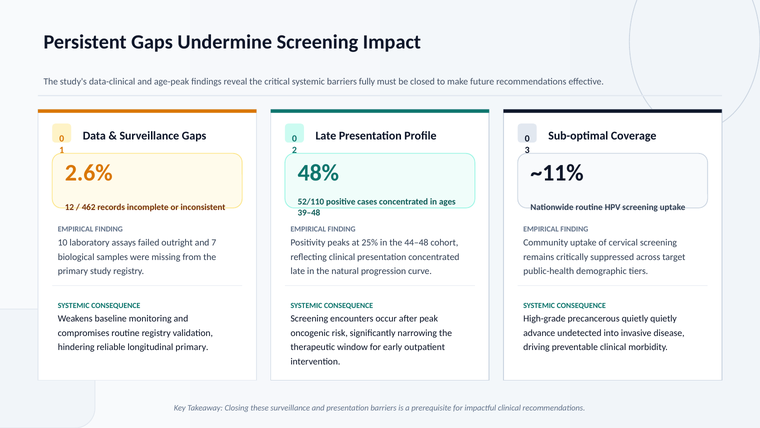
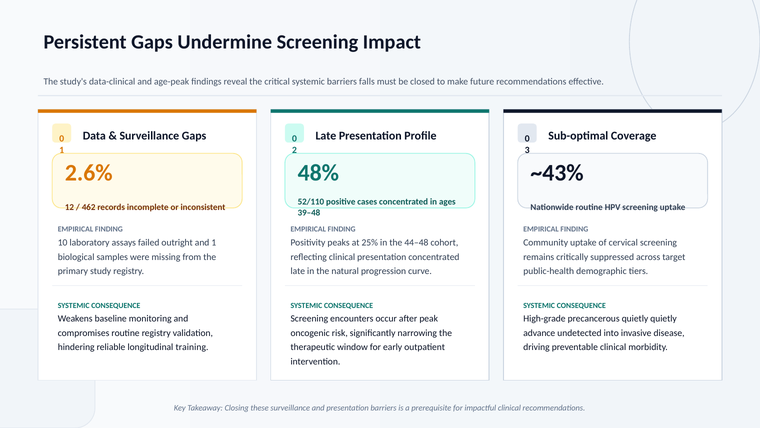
fully: fully -> falls
~11%: ~11% -> ~43%
and 7: 7 -> 1
longitudinal primary: primary -> training
